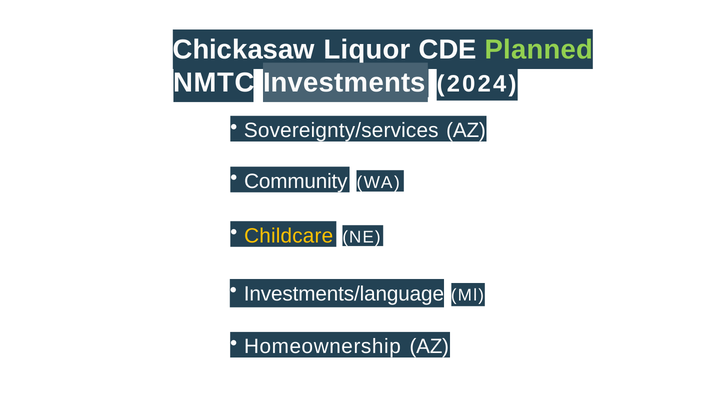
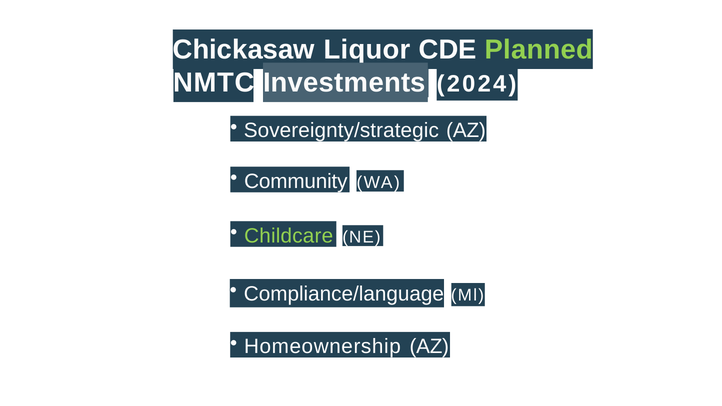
Sovereignty/services: Sovereignty/services -> Sovereignty/strategic
Childcare colour: yellow -> light green
Investments/language: Investments/language -> Compliance/language
